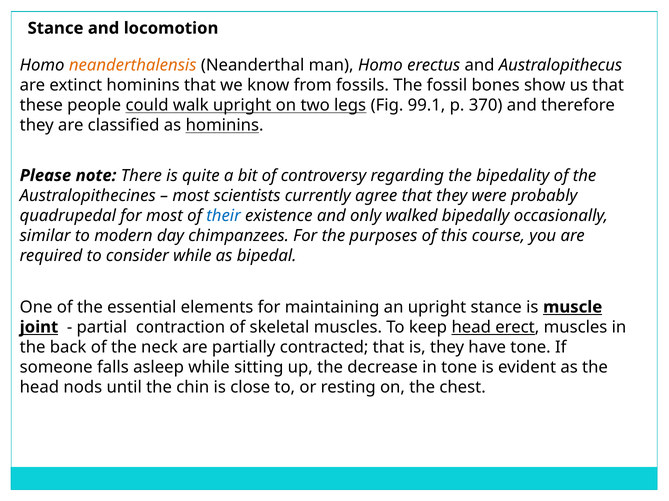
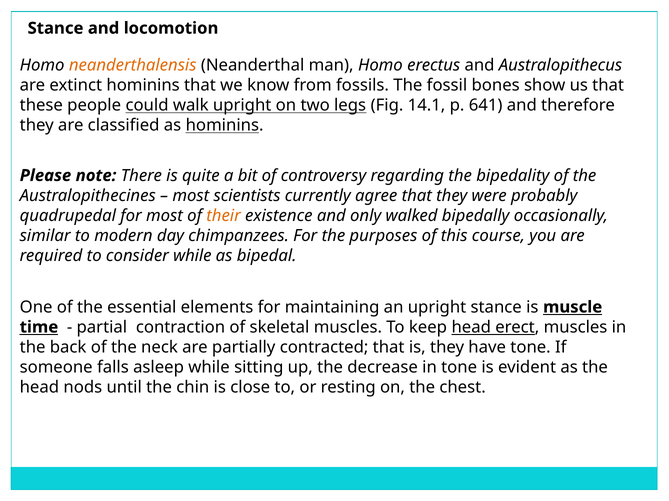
99.1: 99.1 -> 14.1
370: 370 -> 641
their colour: blue -> orange
joint: joint -> time
